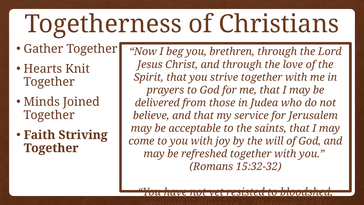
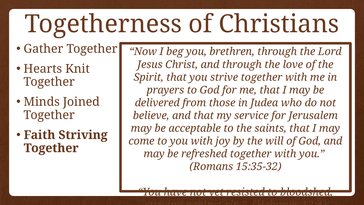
15:32-32: 15:32-32 -> 15:35-32
